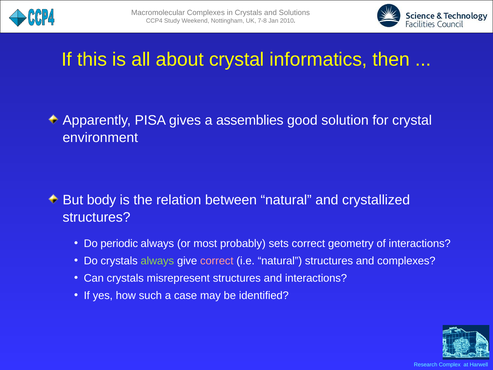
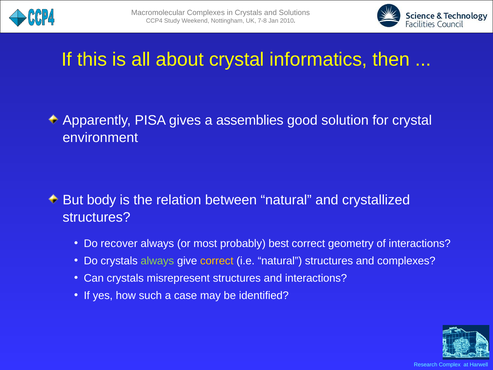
periodic: periodic -> recover
sets: sets -> best
correct at (217, 261) colour: pink -> yellow
